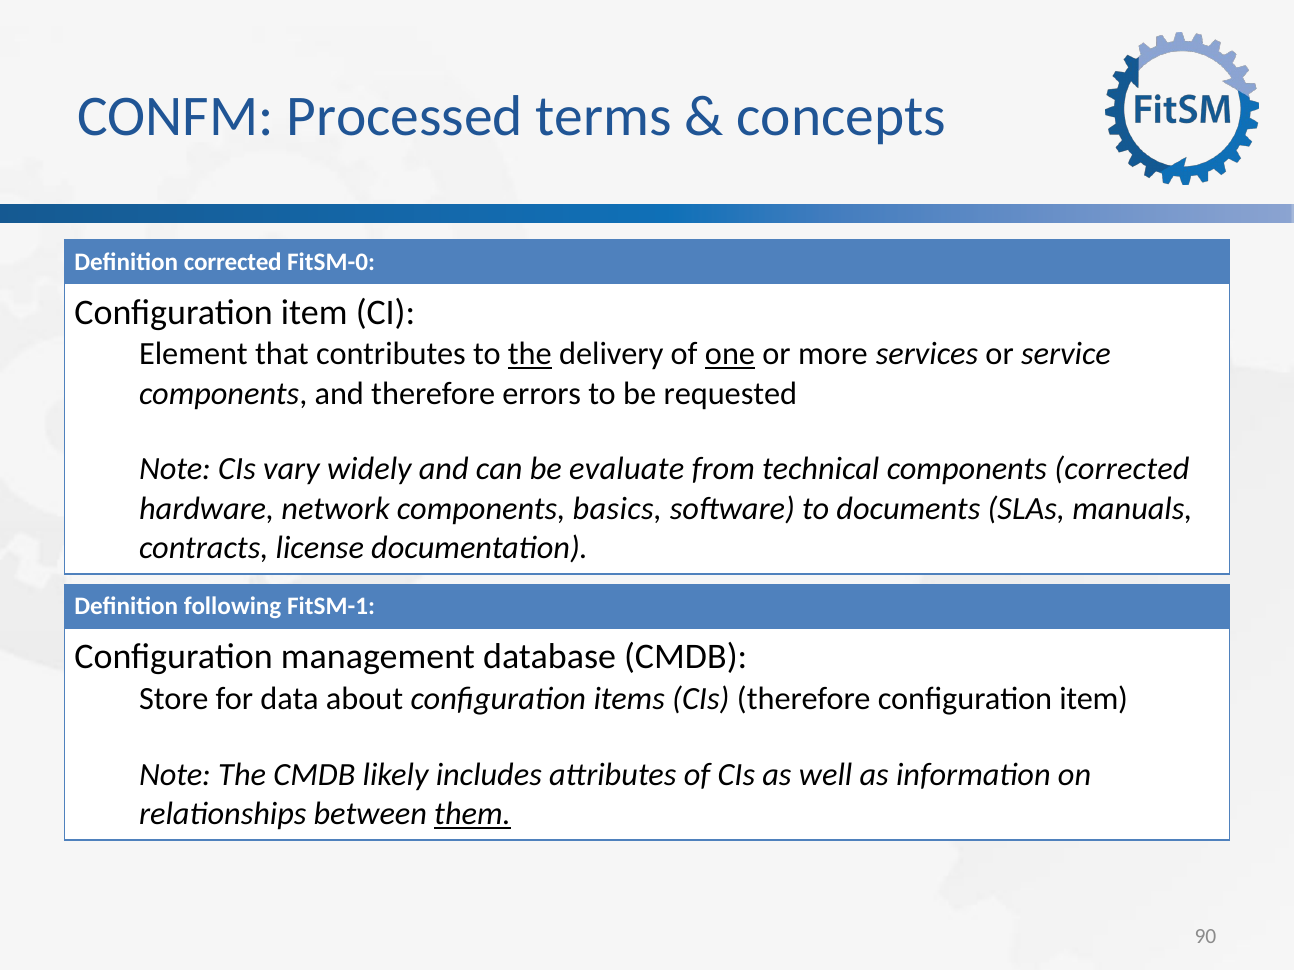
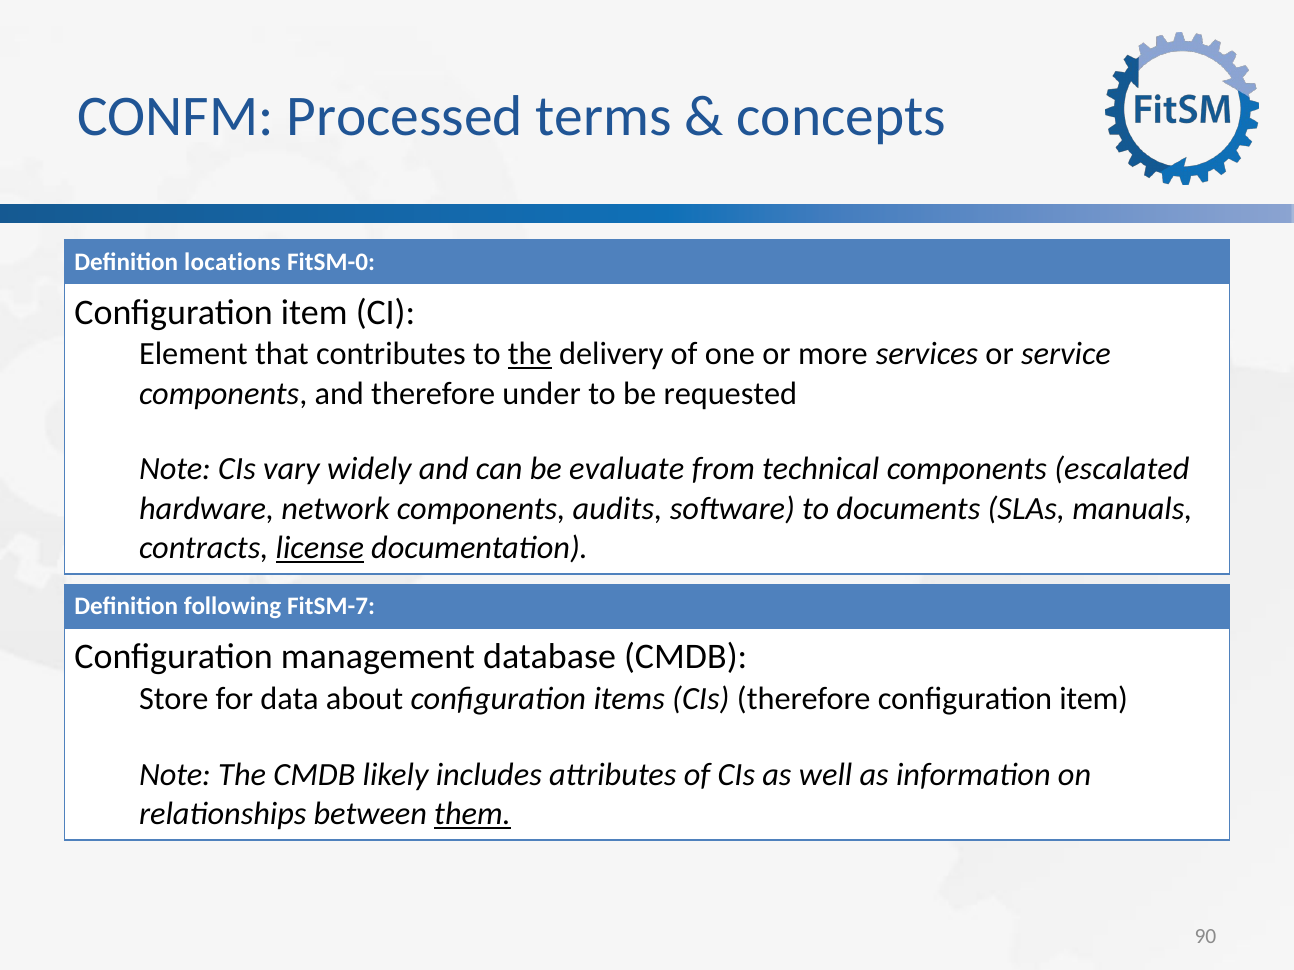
Definition corrected: corrected -> locations
one underline: present -> none
errors: errors -> under
components corrected: corrected -> escalated
basics: basics -> audits
license underline: none -> present
FitSM-1: FitSM-1 -> FitSM-7
